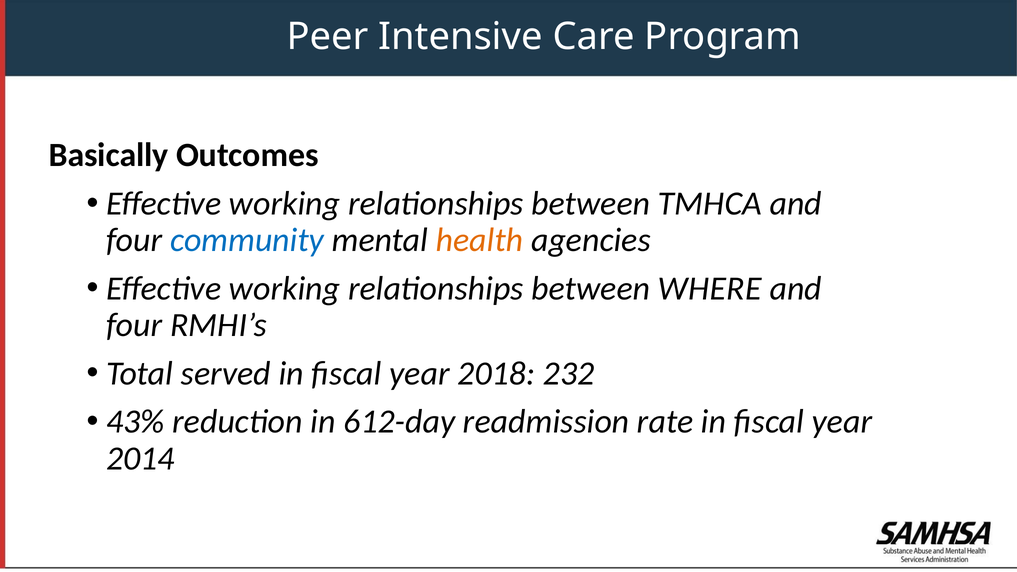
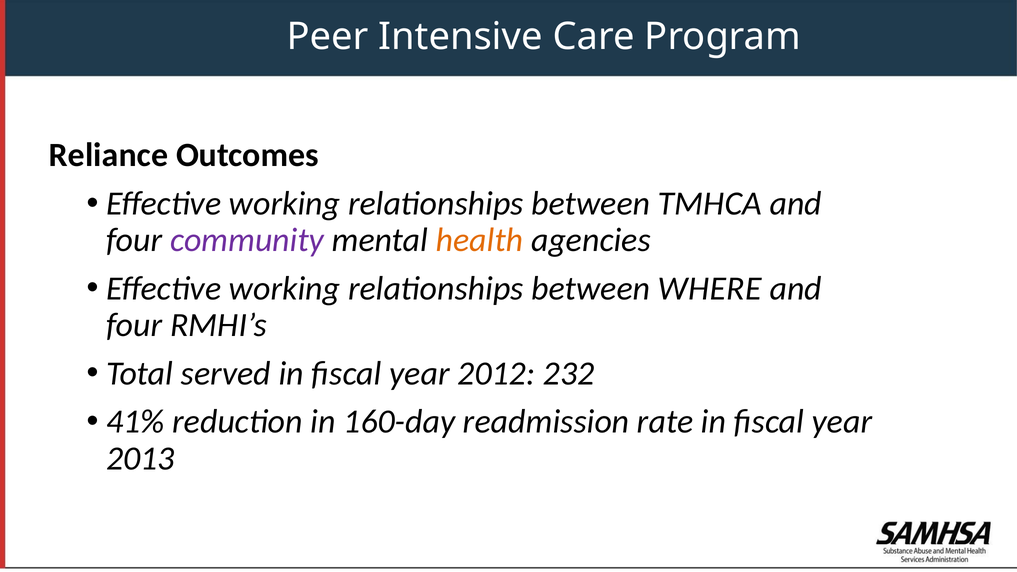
Basically: Basically -> Reliance
community colour: blue -> purple
2018: 2018 -> 2012
43%: 43% -> 41%
612-day: 612-day -> 160-day
2014: 2014 -> 2013
